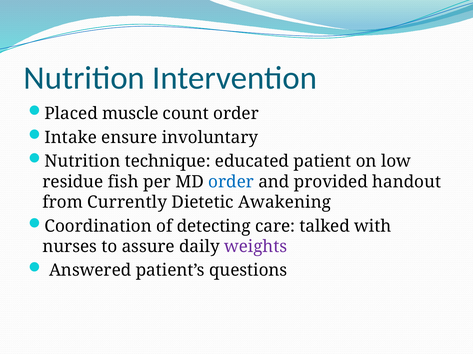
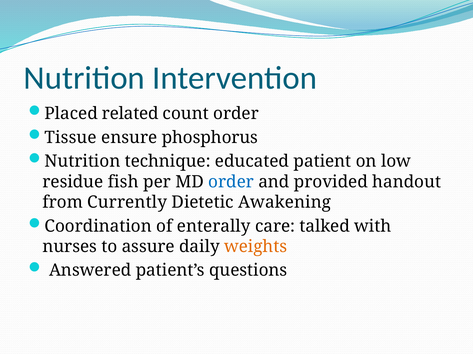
muscle: muscle -> related
Intake: Intake -> Tissue
involuntary: involuntary -> phosphorus
detecting: detecting -> enterally
weights colour: purple -> orange
